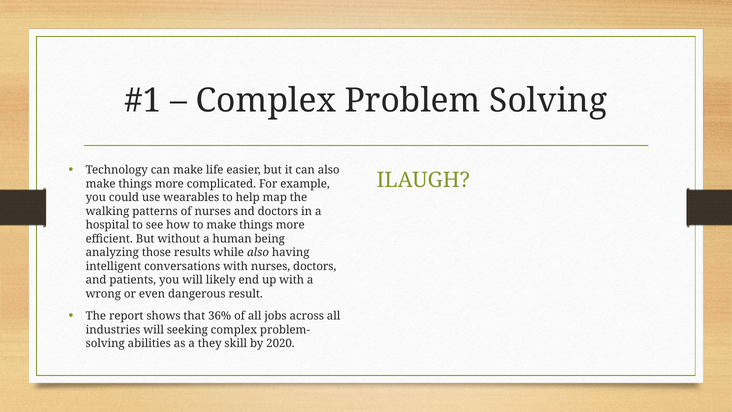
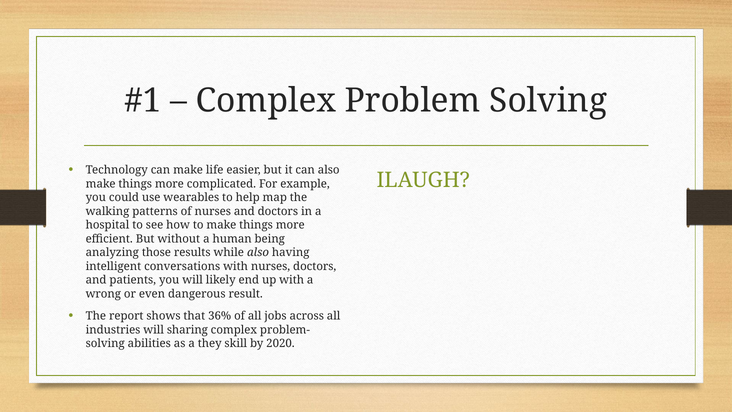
seeking: seeking -> sharing
